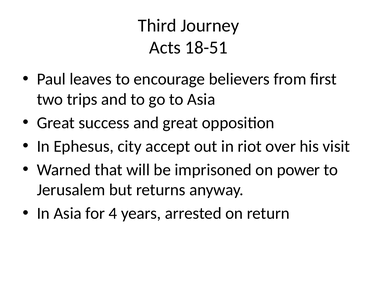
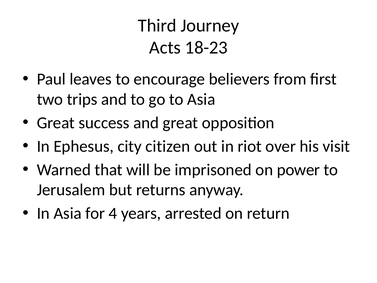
18-51: 18-51 -> 18-23
accept: accept -> citizen
